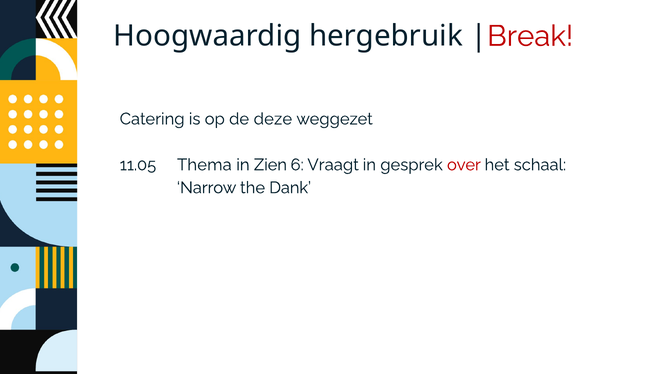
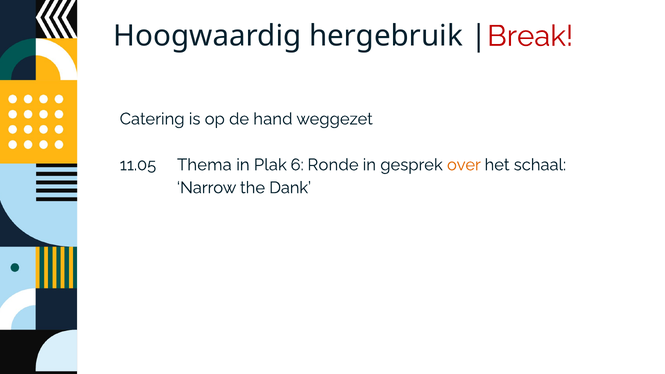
deze: deze -> hand
Zien: Zien -> Plak
Vraagt: Vraagt -> Ronde
over colour: red -> orange
